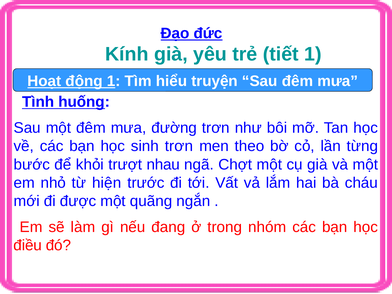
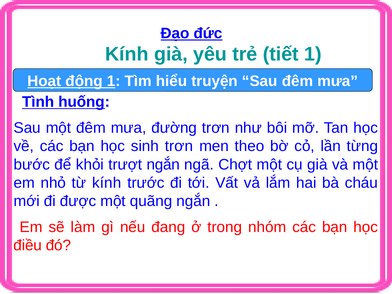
trượt nhau: nhau -> ngắn
từ hiện: hiện -> kính
